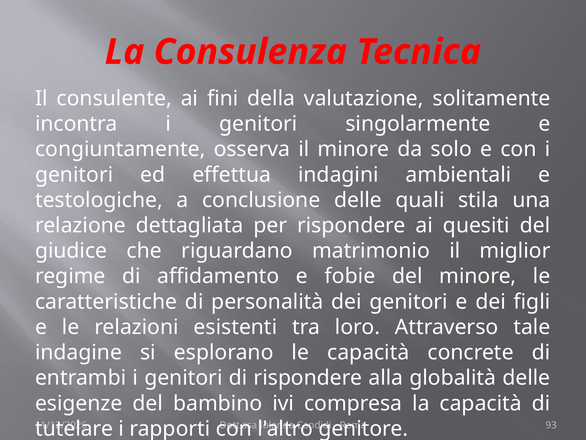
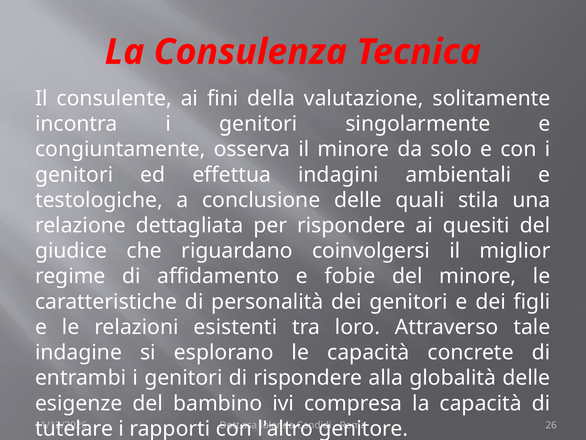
matrimonio: matrimonio -> coinvolgersi
93: 93 -> 26
